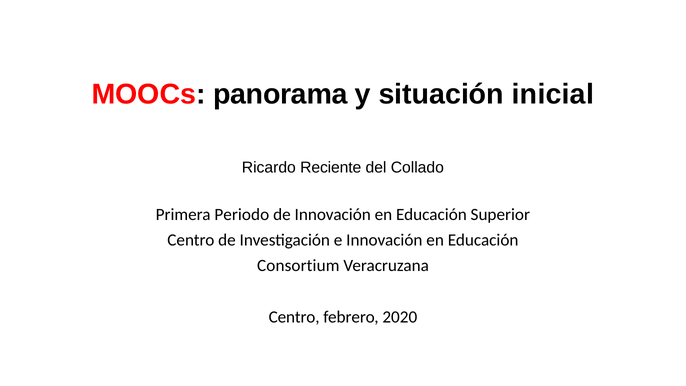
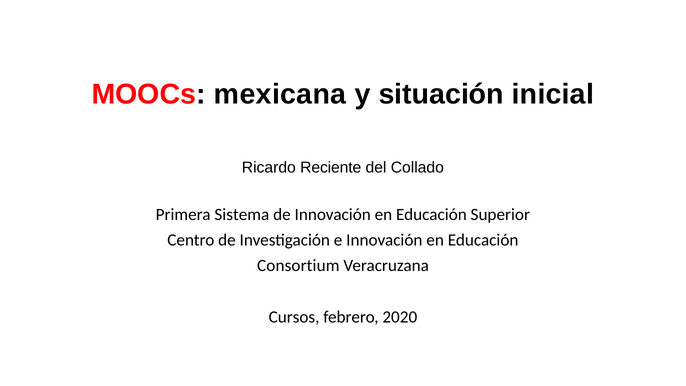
panorama: panorama -> mexicana
Periodo: Periodo -> Sistema
Centro at (294, 317): Centro -> Cursos
